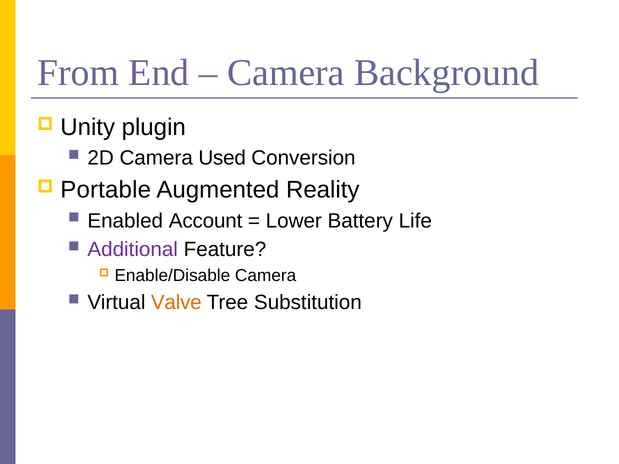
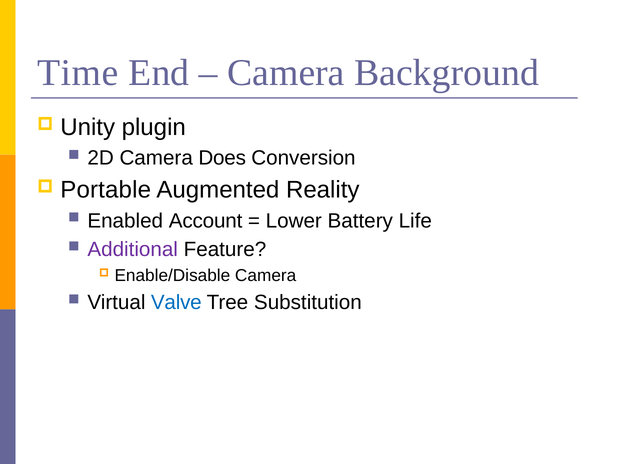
From: From -> Time
Used: Used -> Does
Valve colour: orange -> blue
